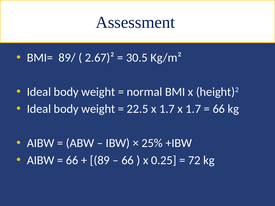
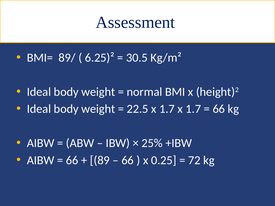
2.67)²: 2.67)² -> 6.25)²
